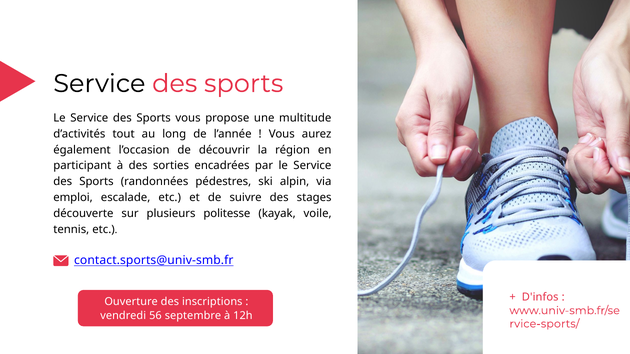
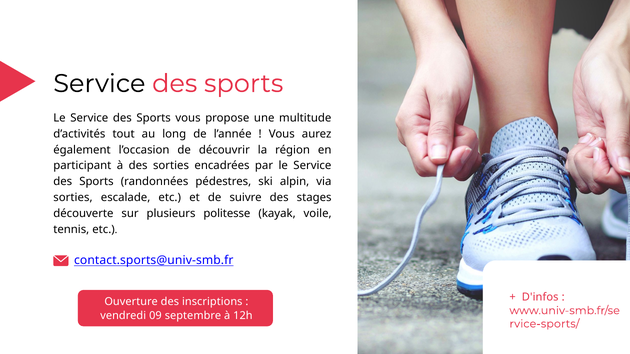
emploi at (73, 198): emploi -> sorties
56: 56 -> 09
